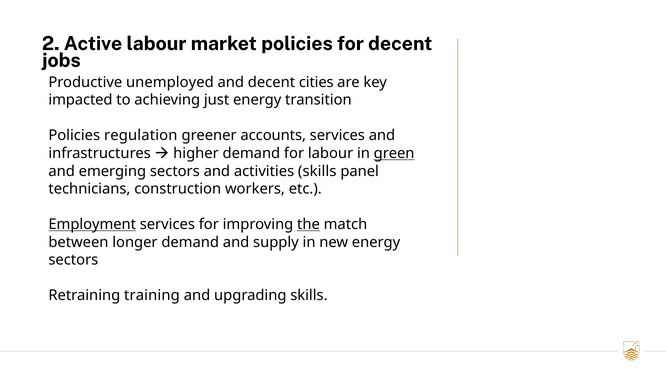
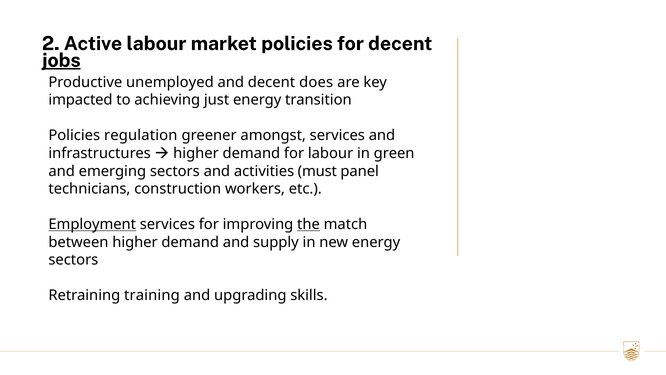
jobs underline: none -> present
cities: cities -> does
accounts: accounts -> amongst
green underline: present -> none
activities skills: skills -> must
between longer: longer -> higher
